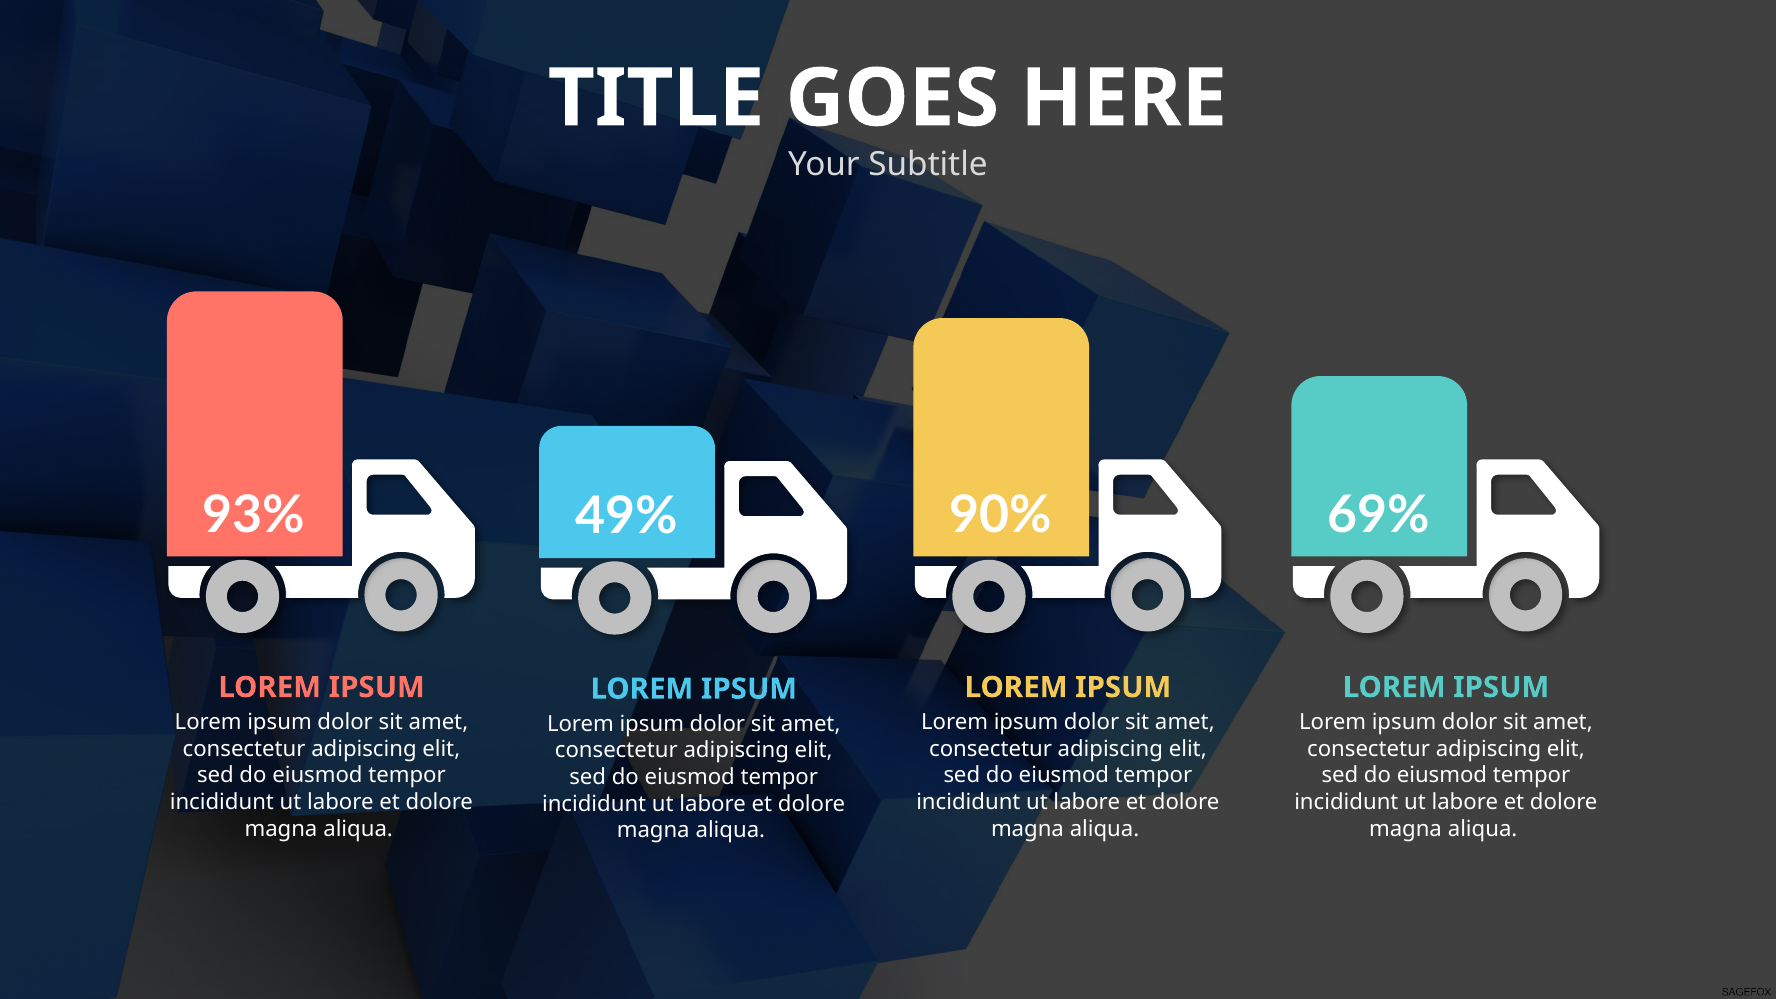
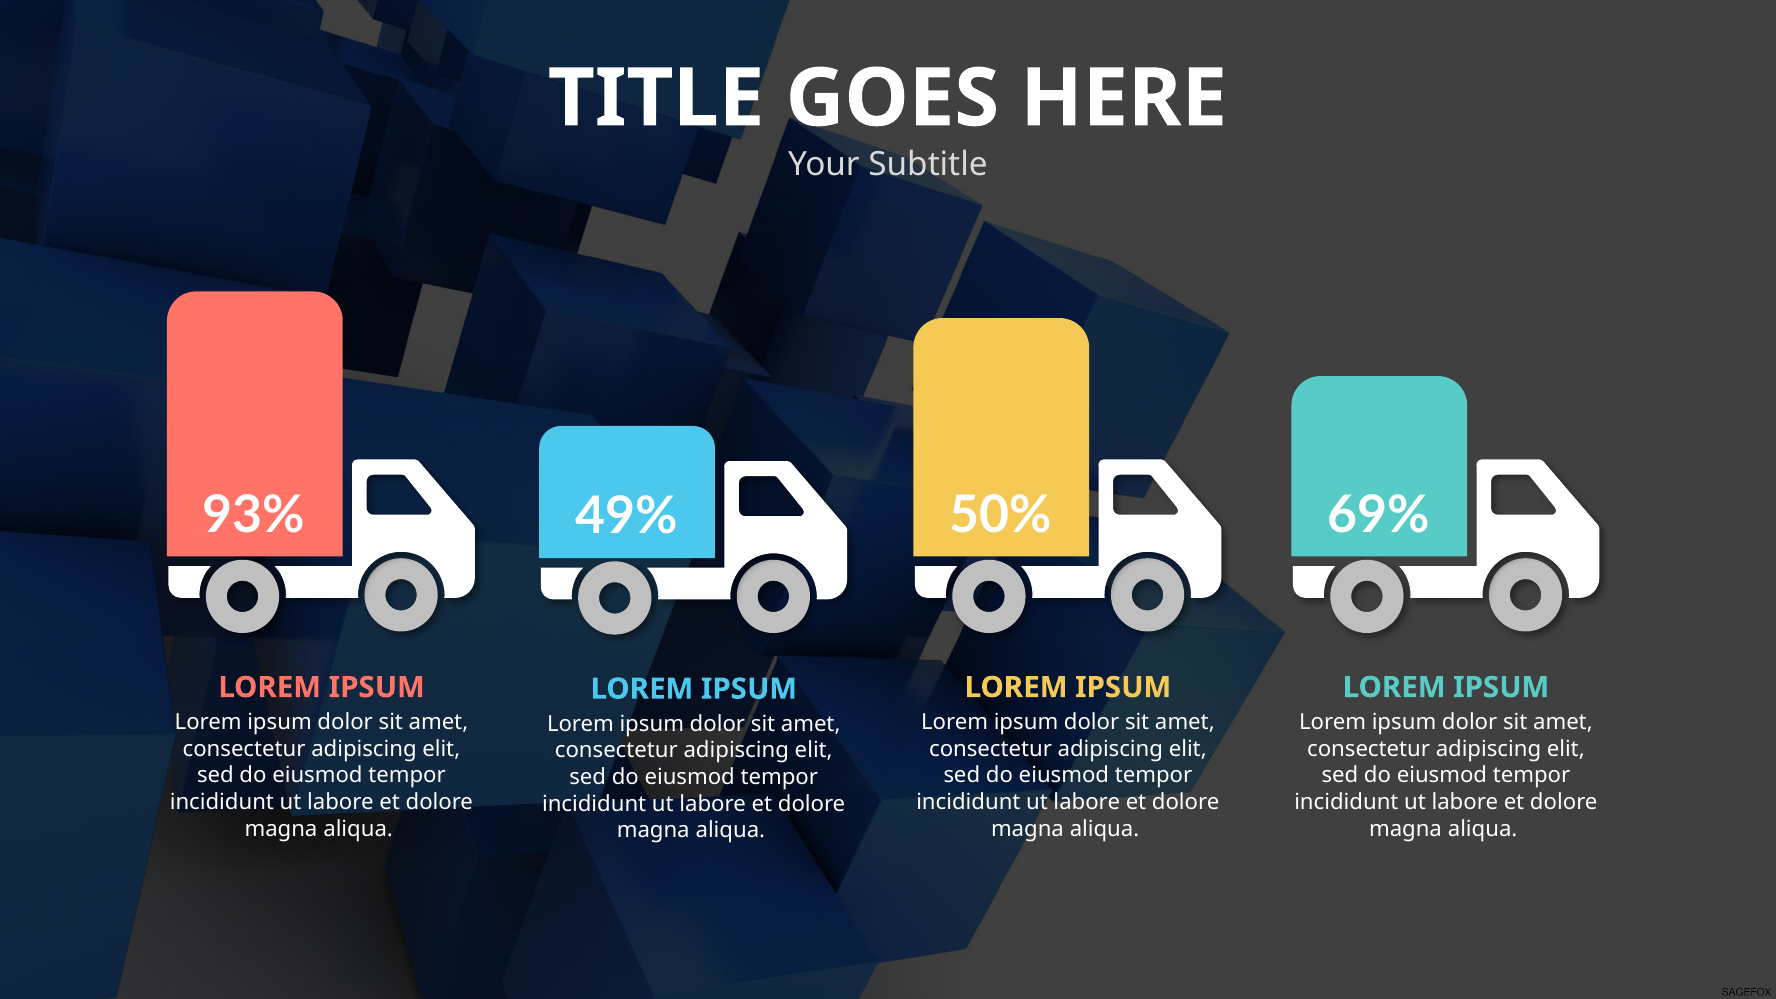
90%: 90% -> 50%
